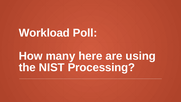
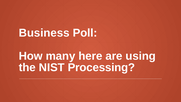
Workload: Workload -> Business
